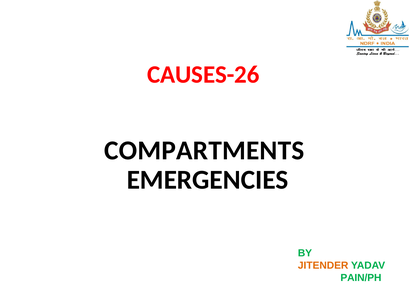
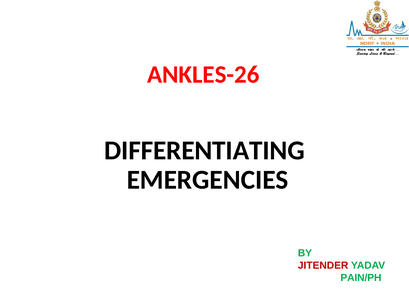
CAUSES-26: CAUSES-26 -> ANKLES-26
COMPARTMENTS: COMPARTMENTS -> DIFFERENTIATING
JITENDER colour: orange -> red
